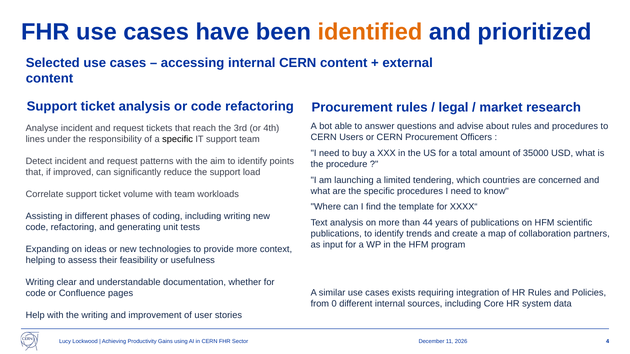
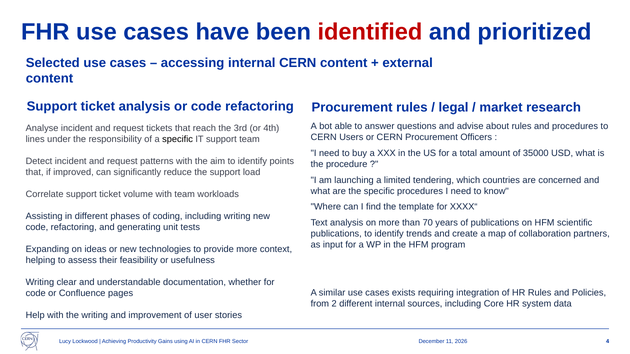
identified colour: orange -> red
44: 44 -> 70
0: 0 -> 2
